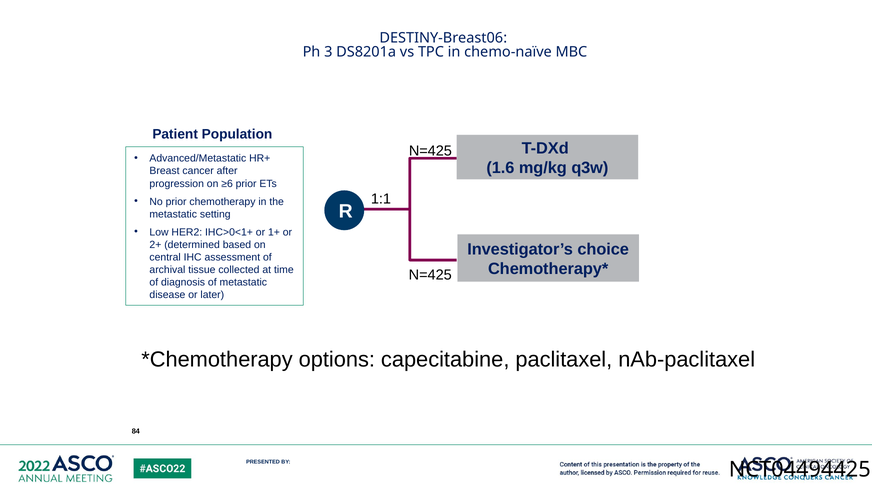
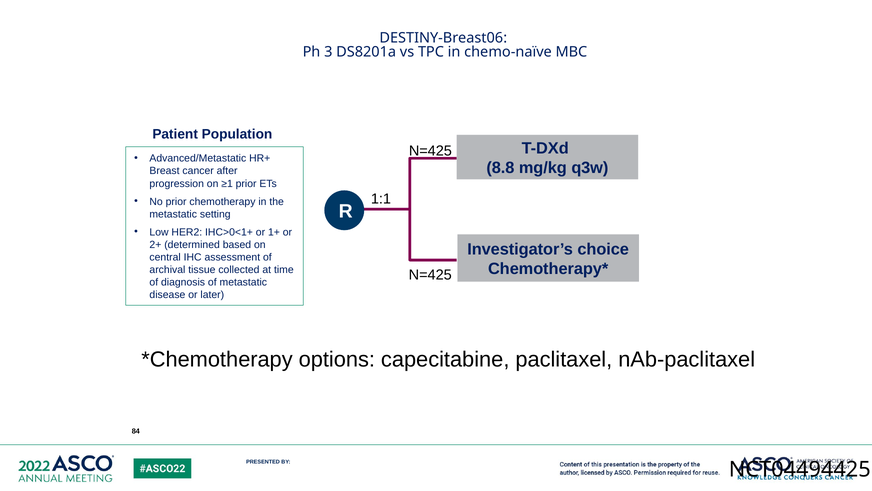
1.6: 1.6 -> 8.8
≥6: ≥6 -> ≥1
